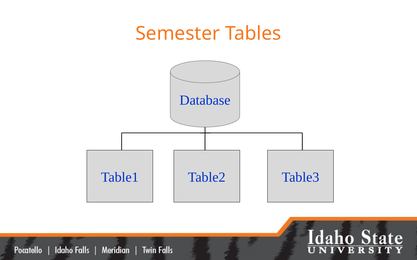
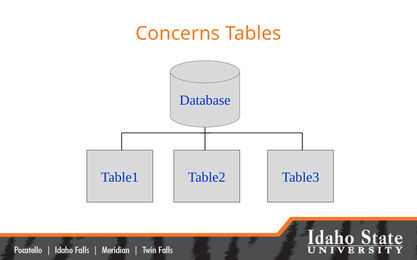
Semester: Semester -> Concerns
